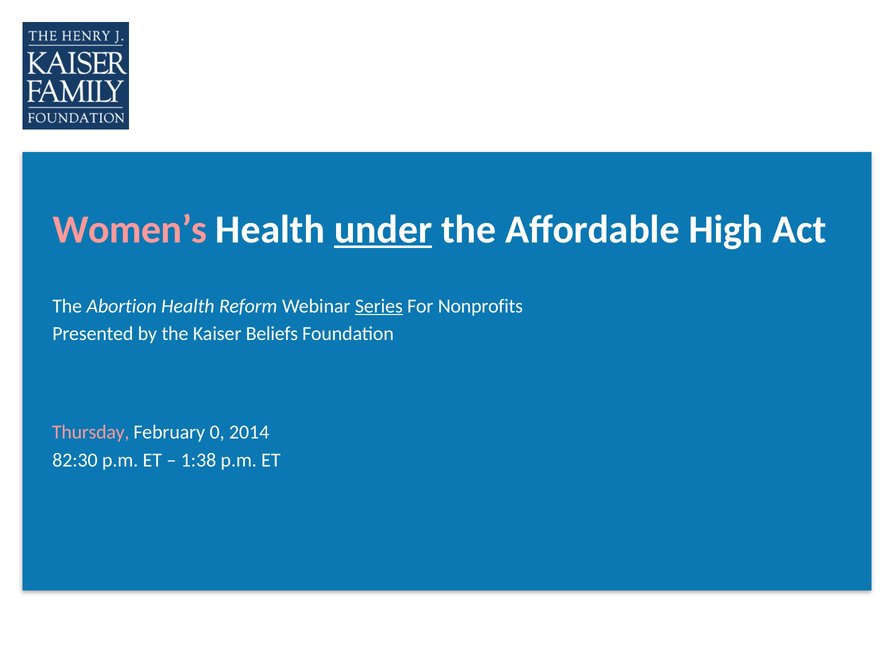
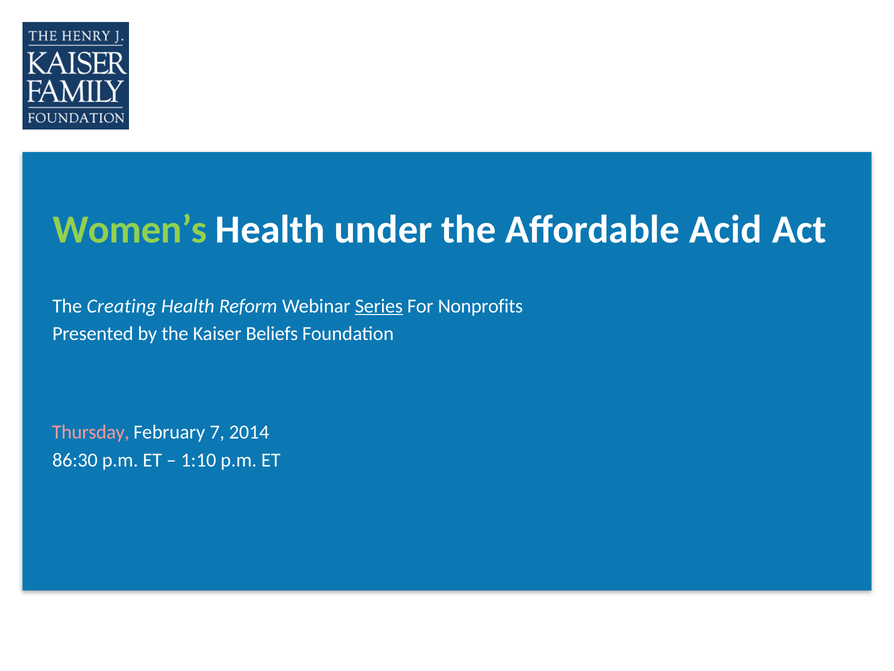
Women’s colour: pink -> light green
under underline: present -> none
High: High -> Acid
Abortion: Abortion -> Creating
0: 0 -> 7
82:30: 82:30 -> 86:30
1:38: 1:38 -> 1:10
